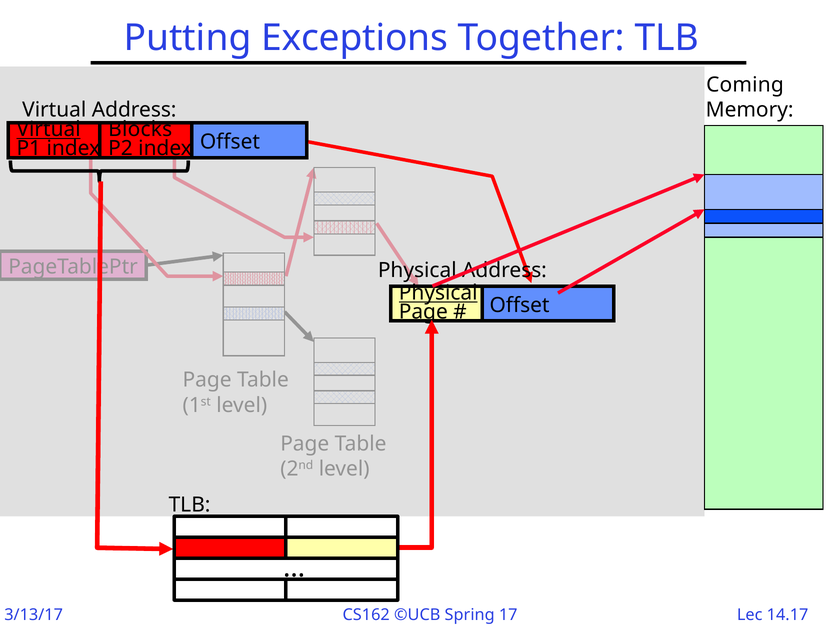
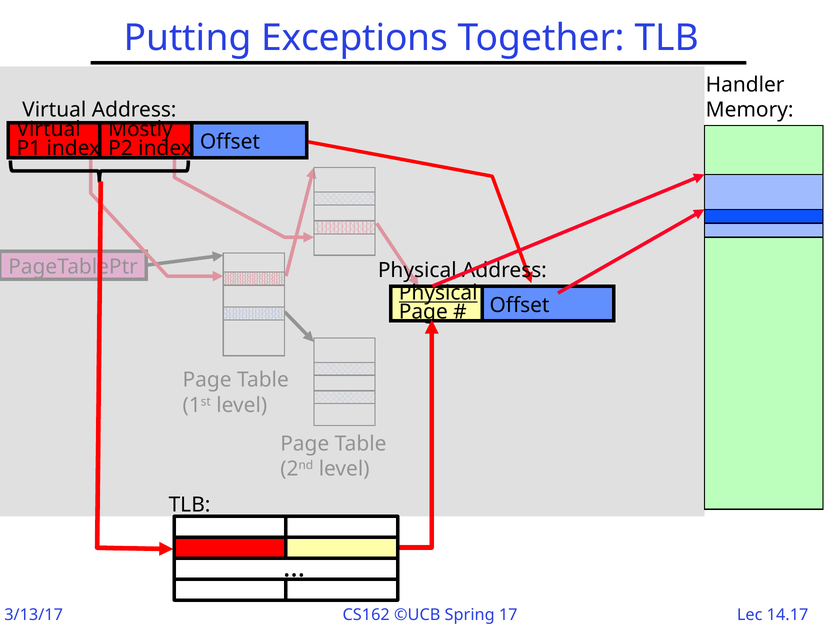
Coming: Coming -> Handler
Virtual at (49, 130) underline: present -> none
Blocks: Blocks -> Mostly
